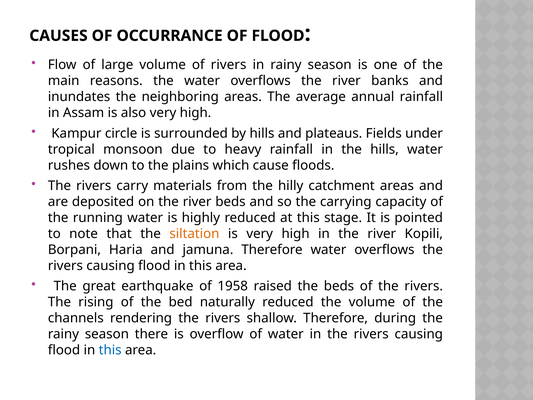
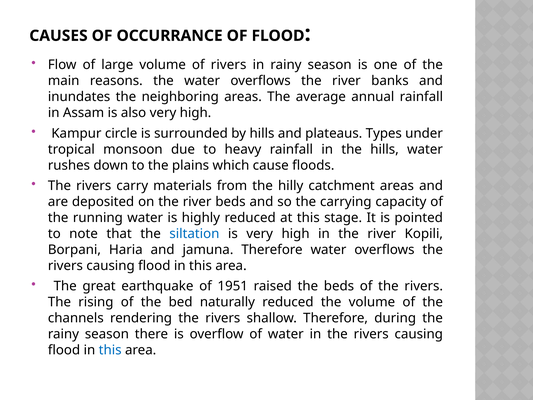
Fields: Fields -> Types
siltation colour: orange -> blue
1958: 1958 -> 1951
